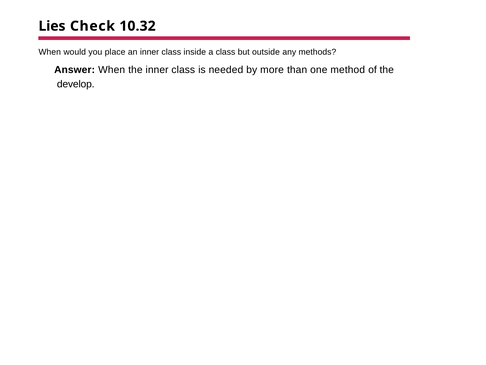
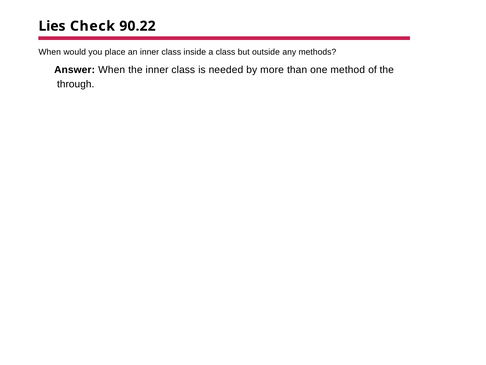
10.32: 10.32 -> 90.22
develop: develop -> through
